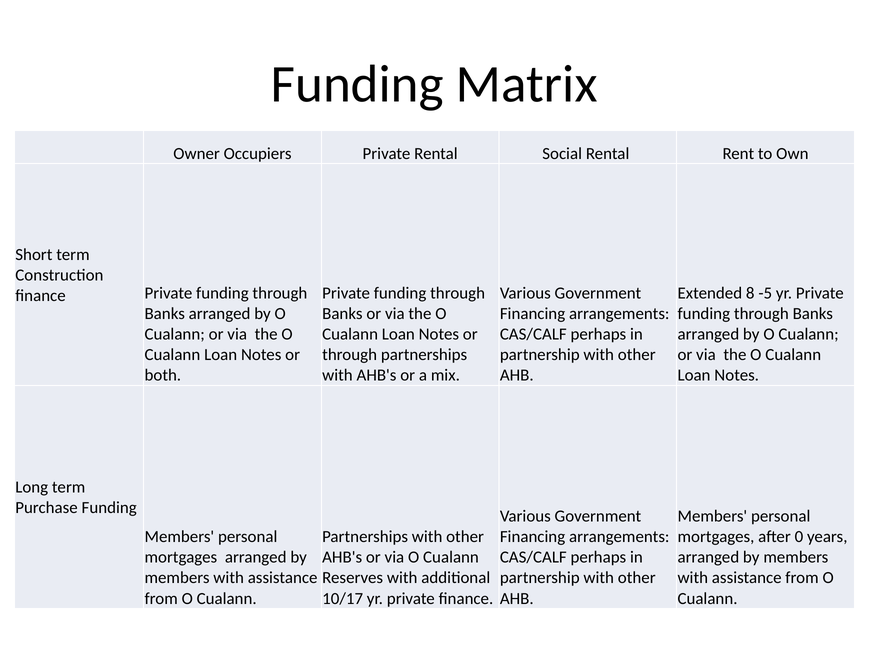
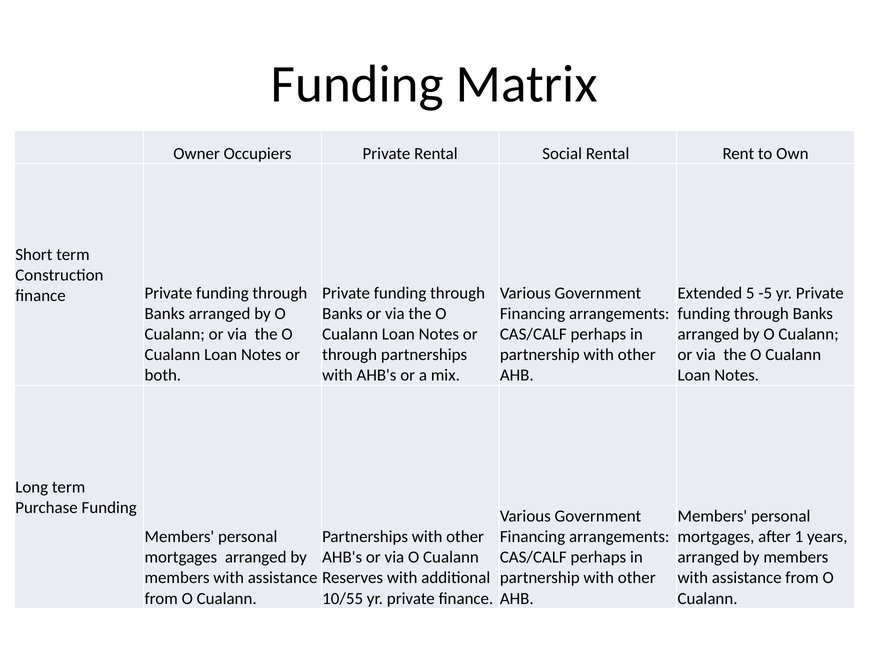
8: 8 -> 5
0: 0 -> 1
10/17: 10/17 -> 10/55
